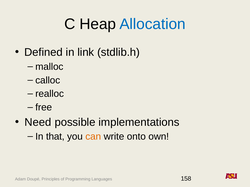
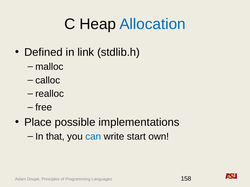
Need: Need -> Place
can colour: orange -> blue
onto: onto -> start
